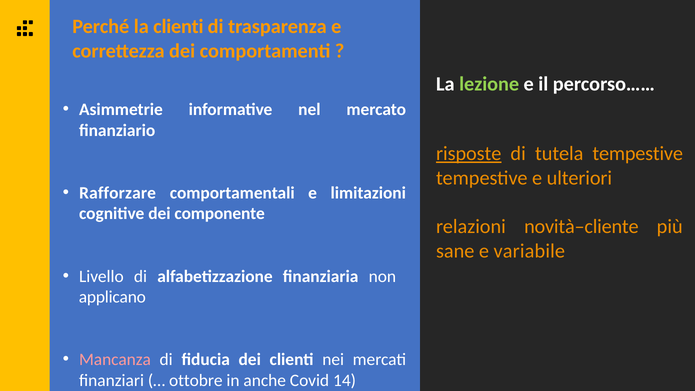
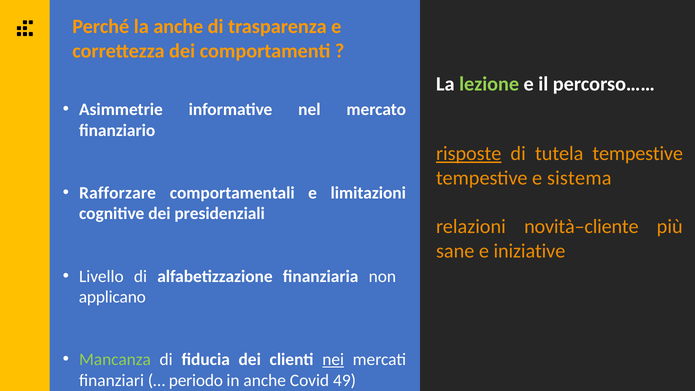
la clienti: clienti -> anche
ulteriori: ulteriori -> sistema
componente: componente -> presidenziali
variabile: variabile -> iniziative
Mancanza colour: pink -> light green
nei underline: none -> present
ottobre: ottobre -> periodo
14: 14 -> 49
